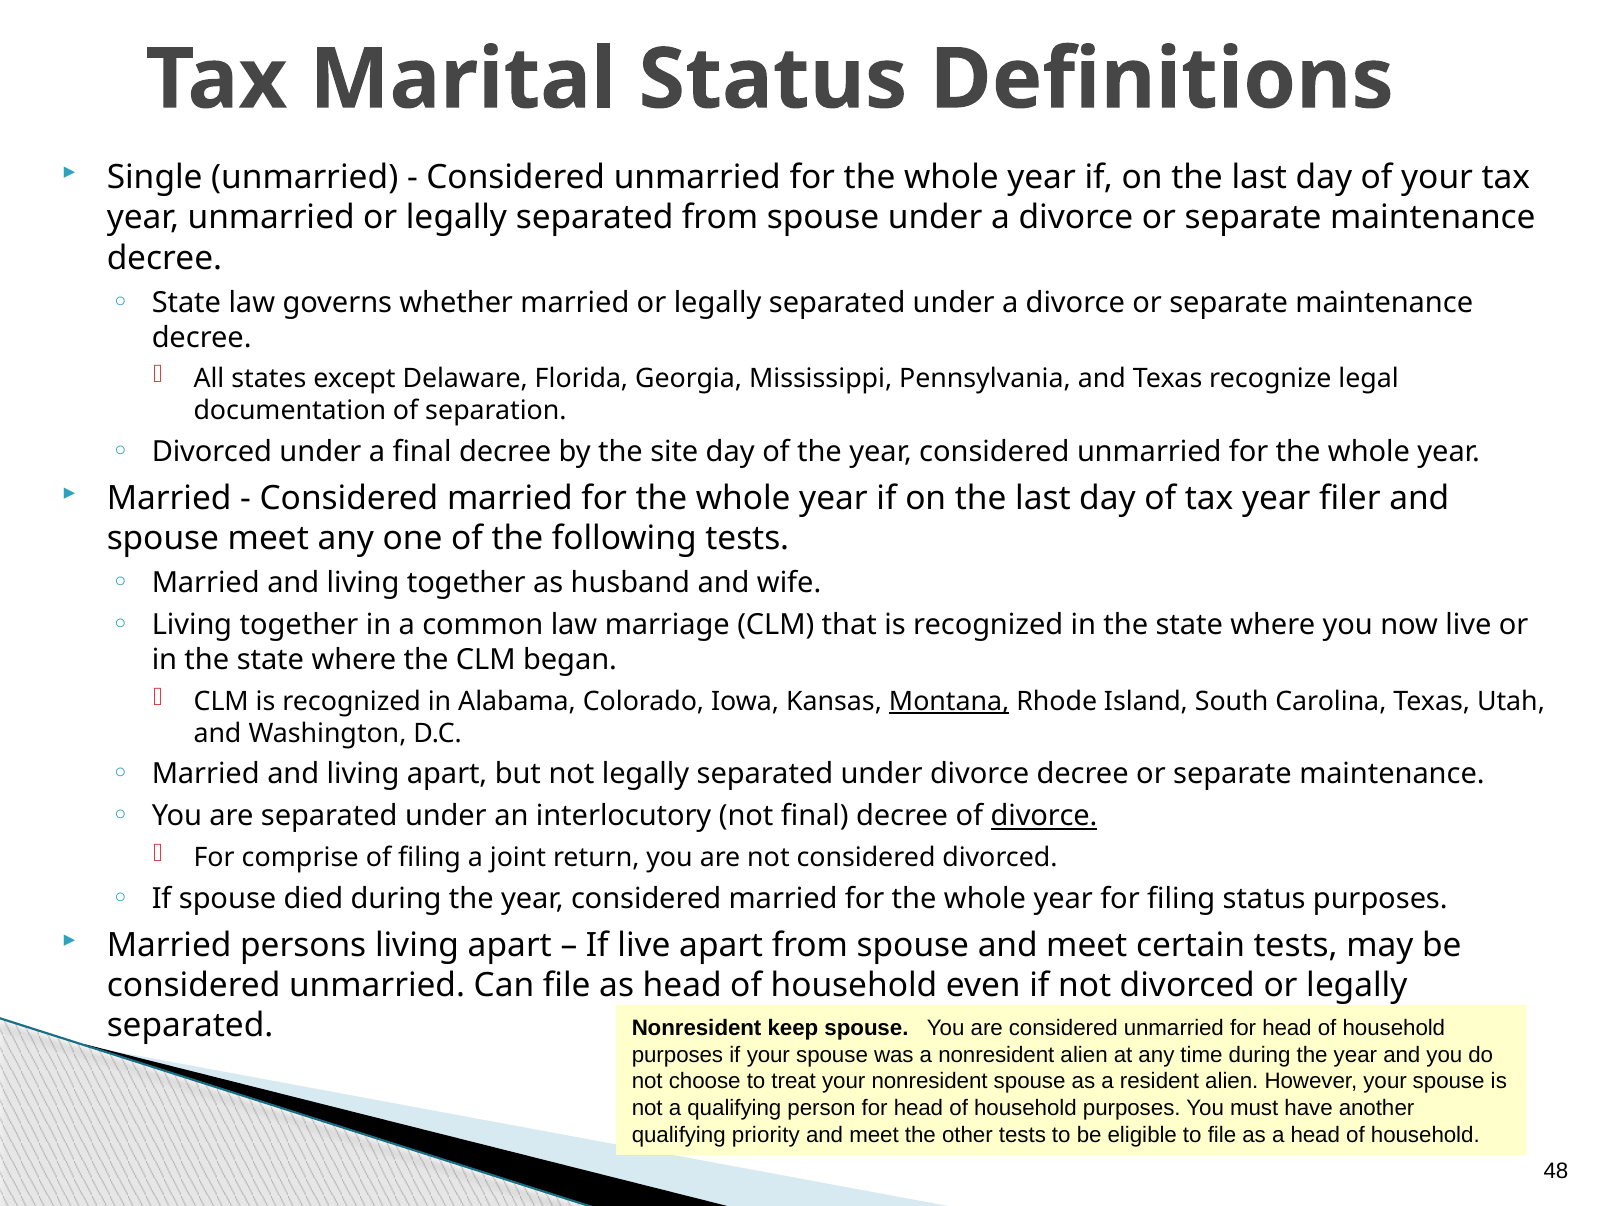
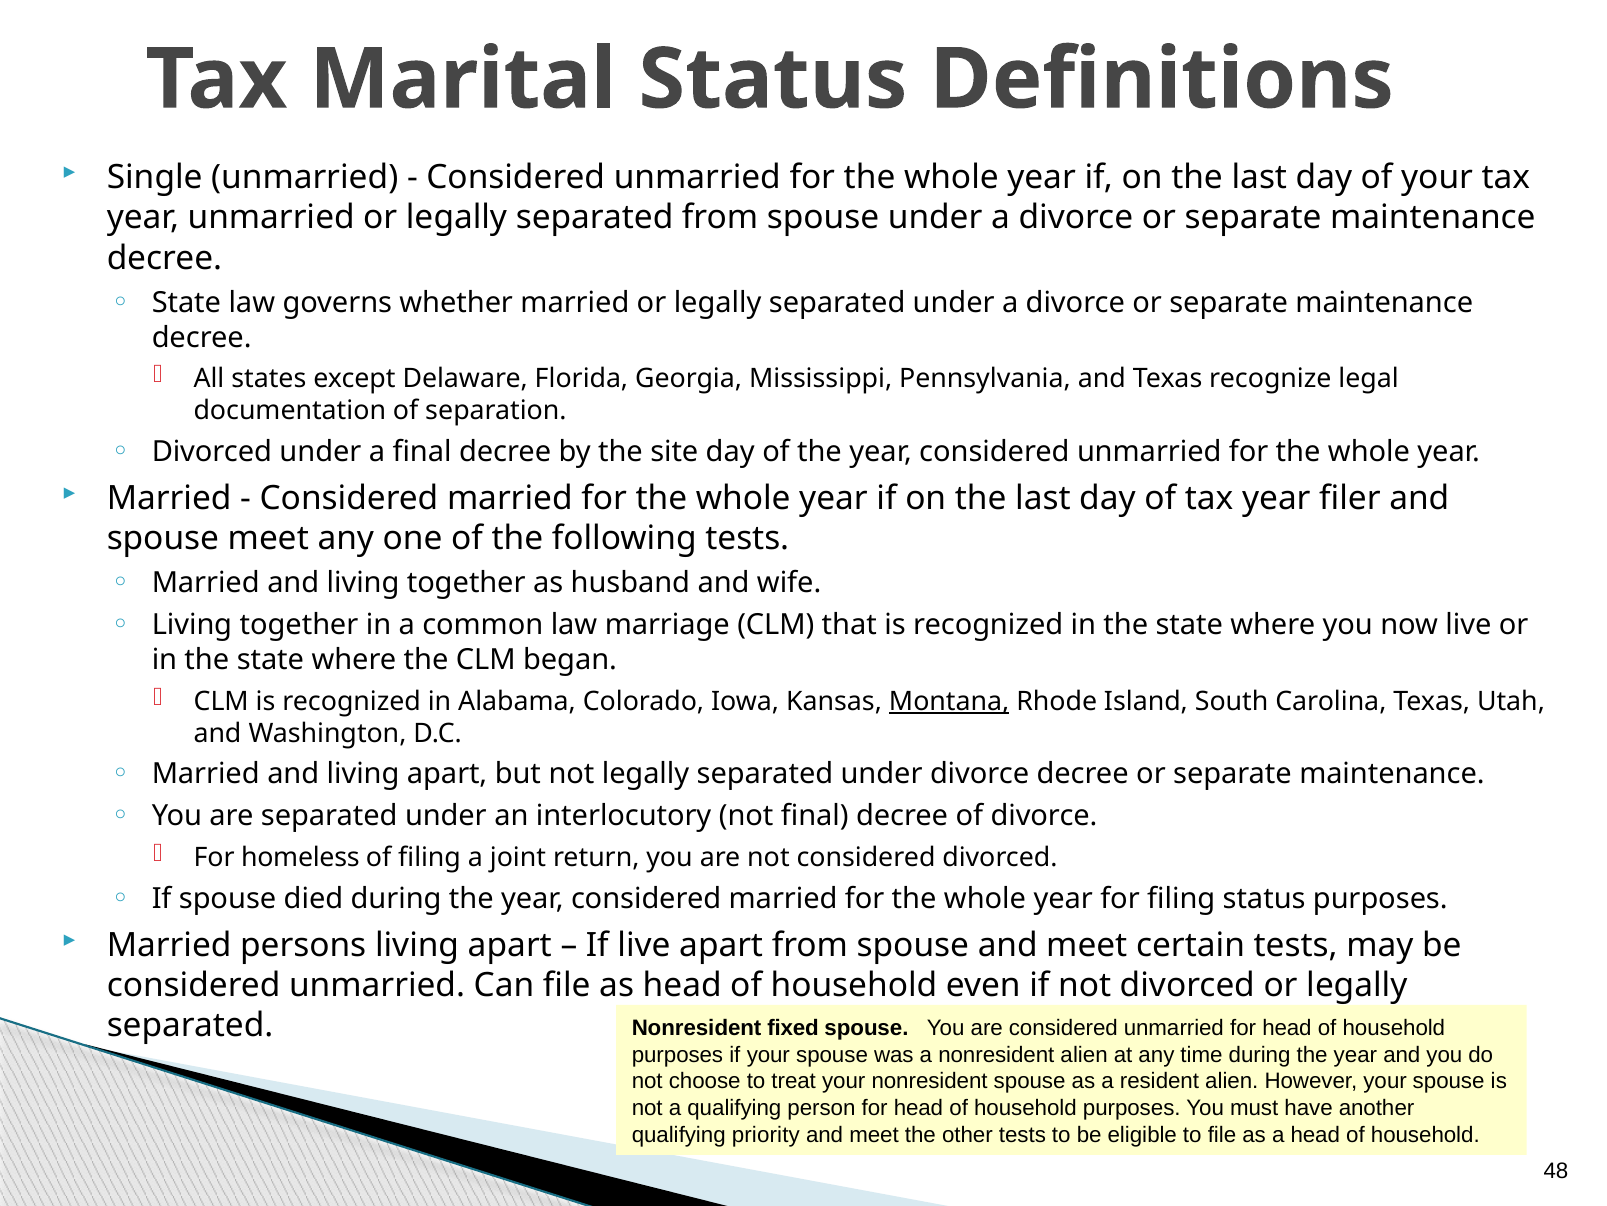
divorce at (1044, 816) underline: present -> none
comprise: comprise -> homeless
keep: keep -> fixed
